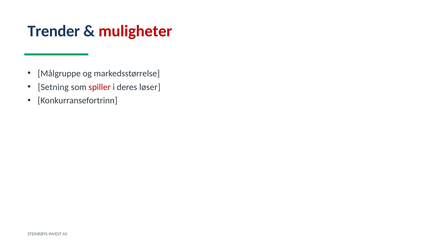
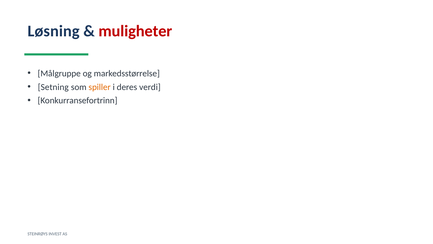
Trender: Trender -> Løsning
spiller colour: red -> orange
løser: løser -> verdi
